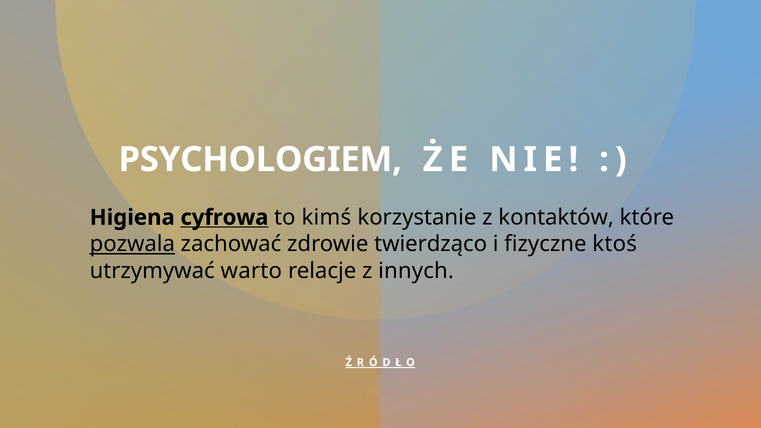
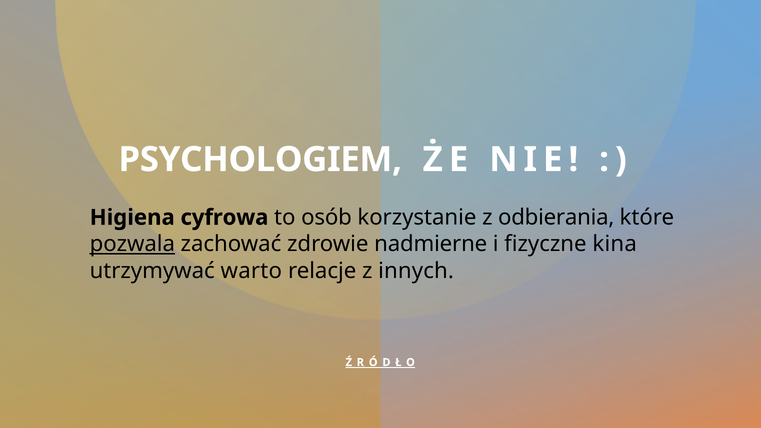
cyfrowa underline: present -> none
kimś: kimś -> osób
kontaktów: kontaktów -> odbierania
twierdząco: twierdząco -> nadmierne
ktoś: ktoś -> kina
